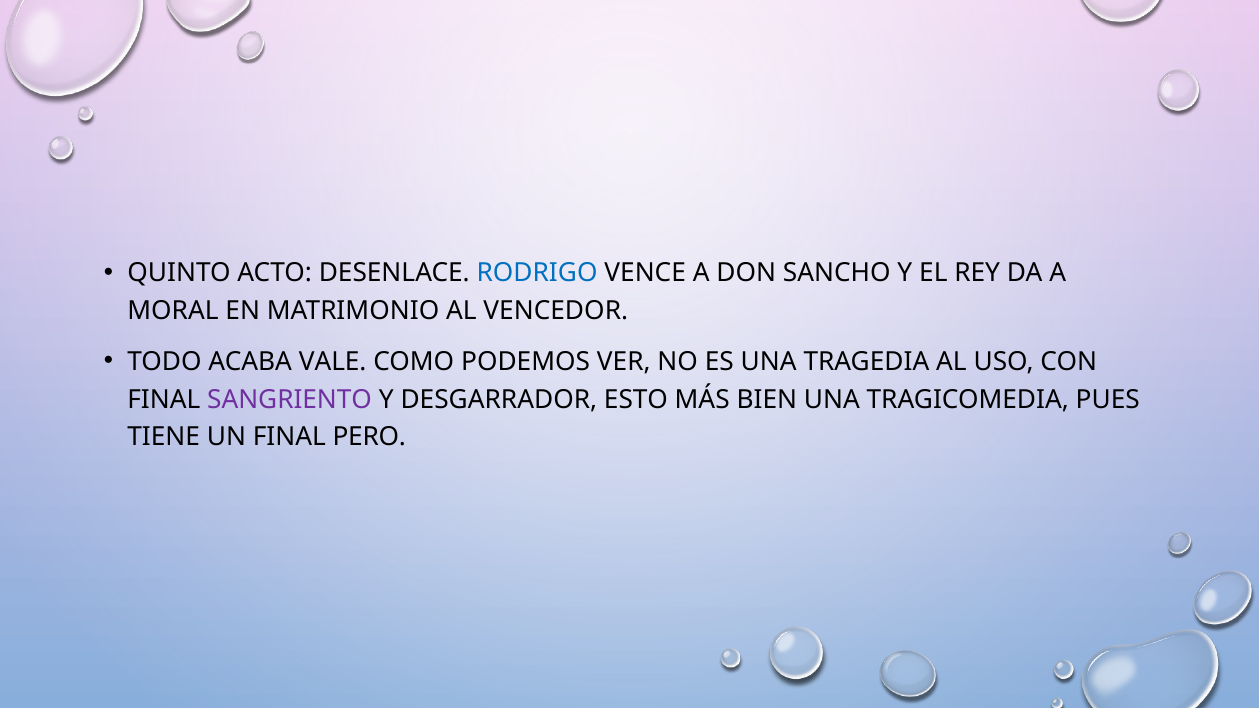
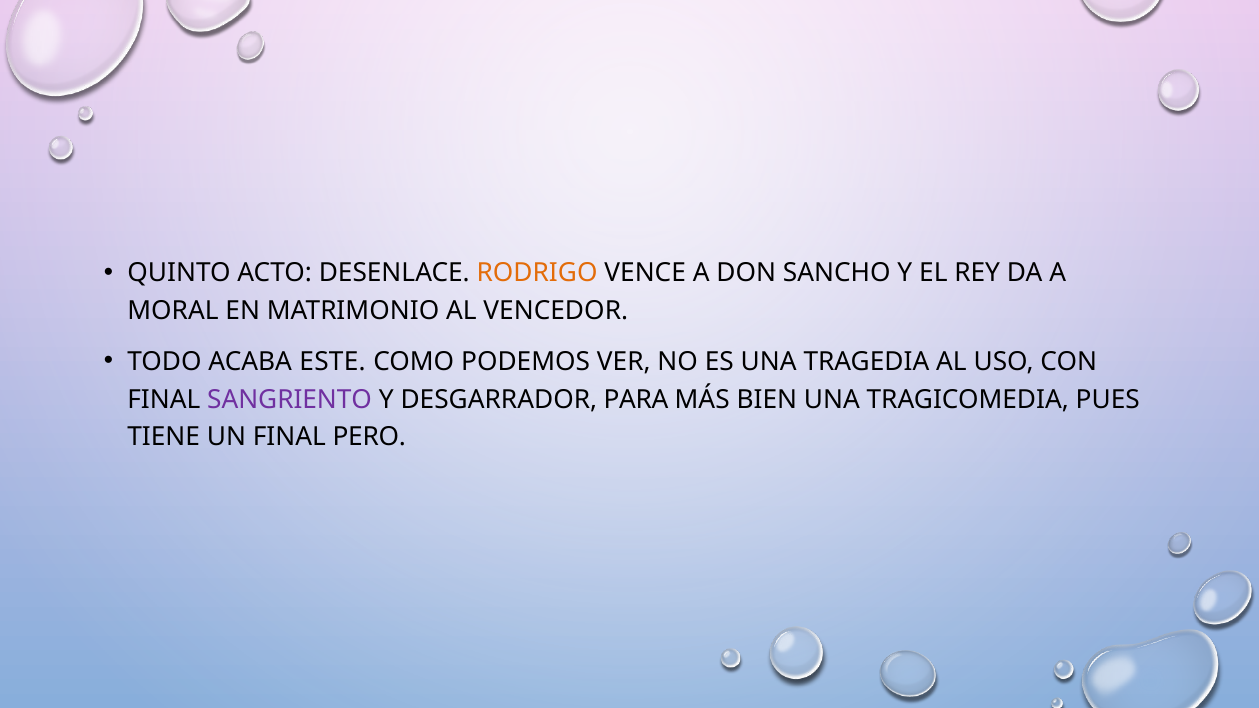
RODRIGO colour: blue -> orange
VALE: VALE -> ESTE
ESTO: ESTO -> PARA
